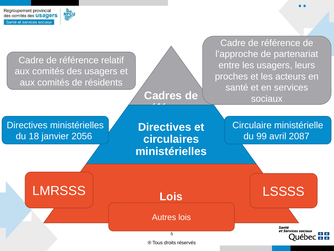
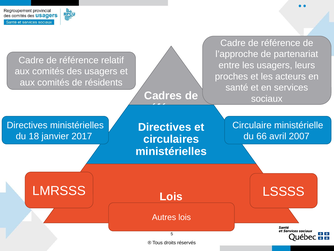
2056: 2056 -> 2017
99: 99 -> 66
2087: 2087 -> 2007
